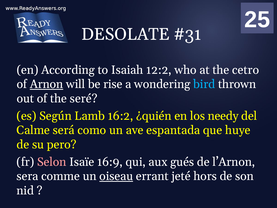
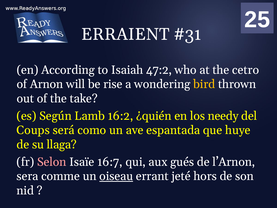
DESOLATE: DESOLATE -> ERRAIENT
12:2: 12:2 -> 47:2
Arnon underline: present -> none
bird colour: light blue -> yellow
seré: seré -> take
Calme: Calme -> Coups
pero: pero -> llaga
16:9: 16:9 -> 16:7
